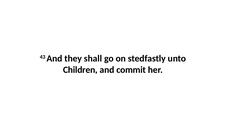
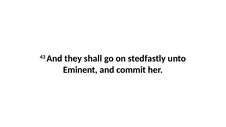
Children: Children -> Eminent
